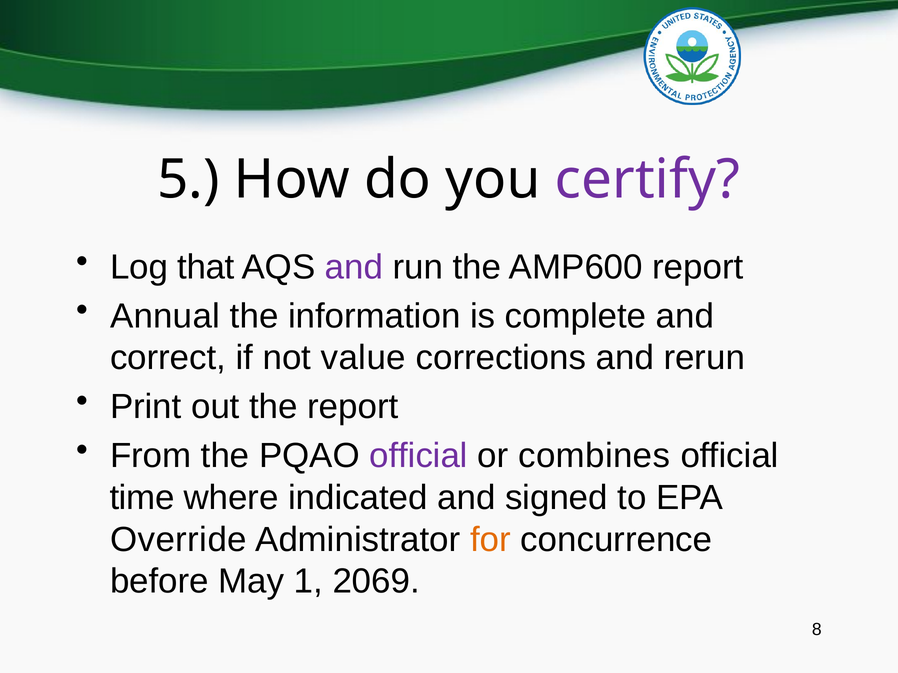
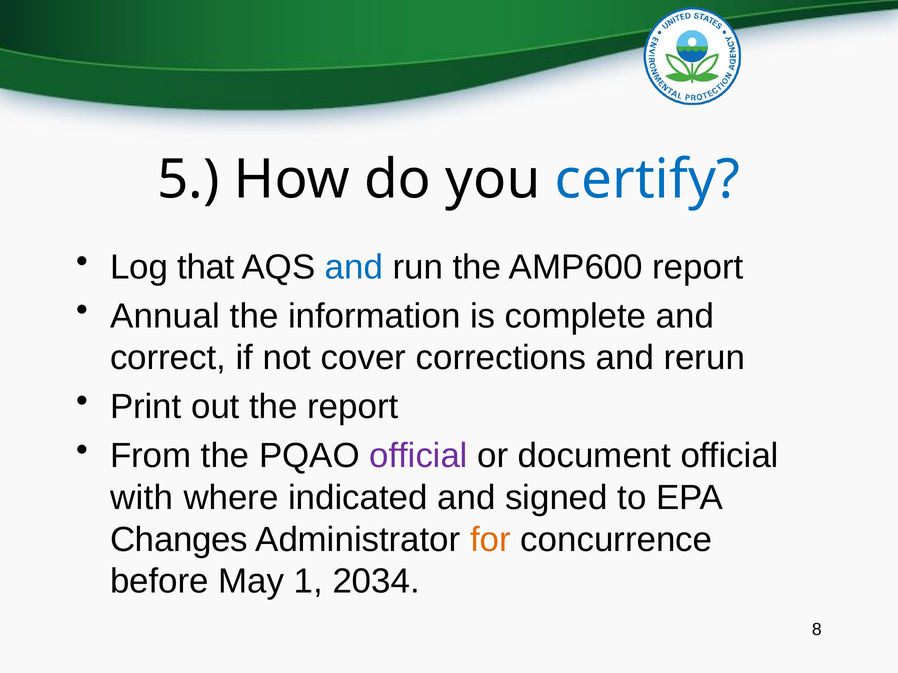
certify colour: purple -> blue
and at (354, 267) colour: purple -> blue
value: value -> cover
combines: combines -> document
time: time -> with
Override: Override -> Changes
2069: 2069 -> 2034
